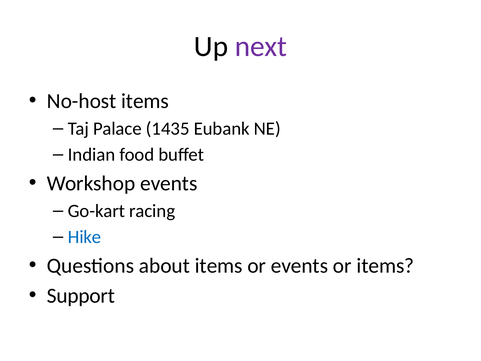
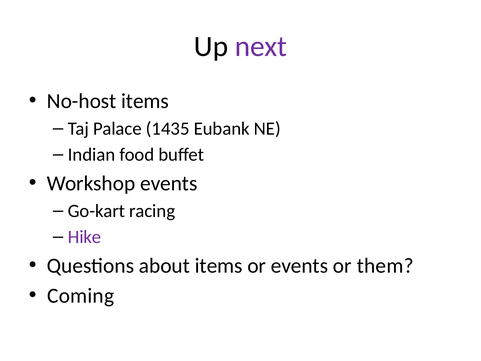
Hike colour: blue -> purple
or items: items -> them
Support: Support -> Coming
